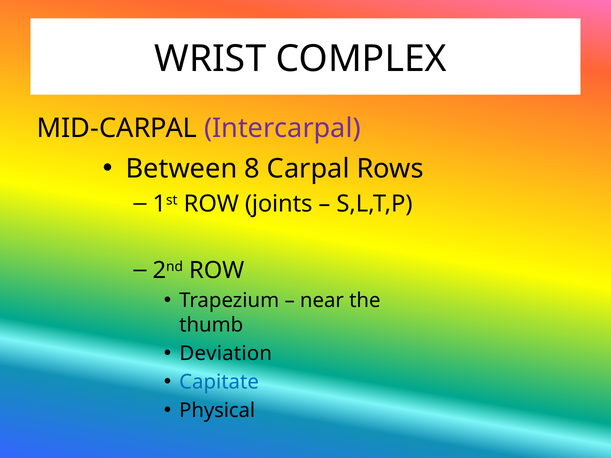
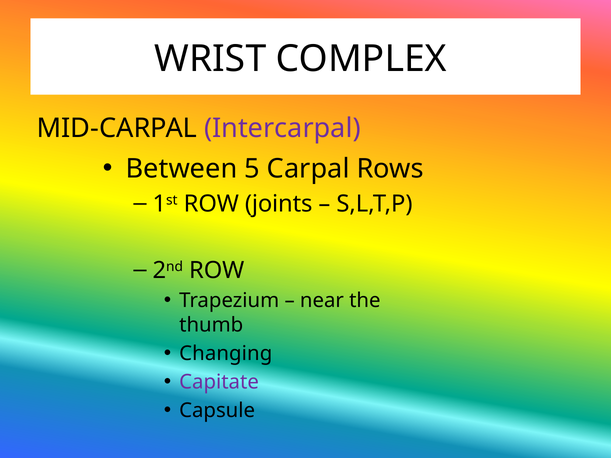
8: 8 -> 5
Deviation: Deviation -> Changing
Capitate colour: blue -> purple
Physical: Physical -> Capsule
